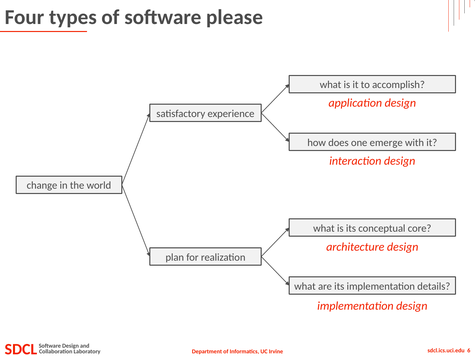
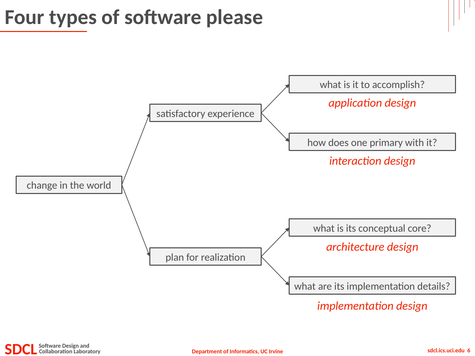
emerge: emerge -> primary
